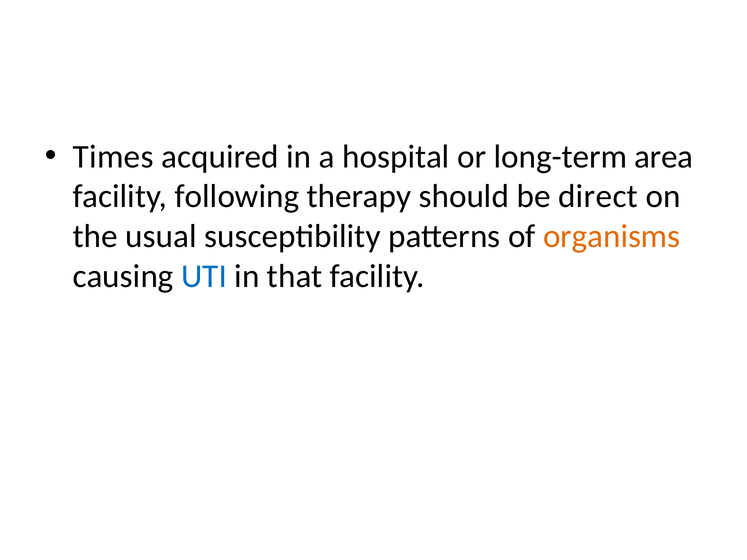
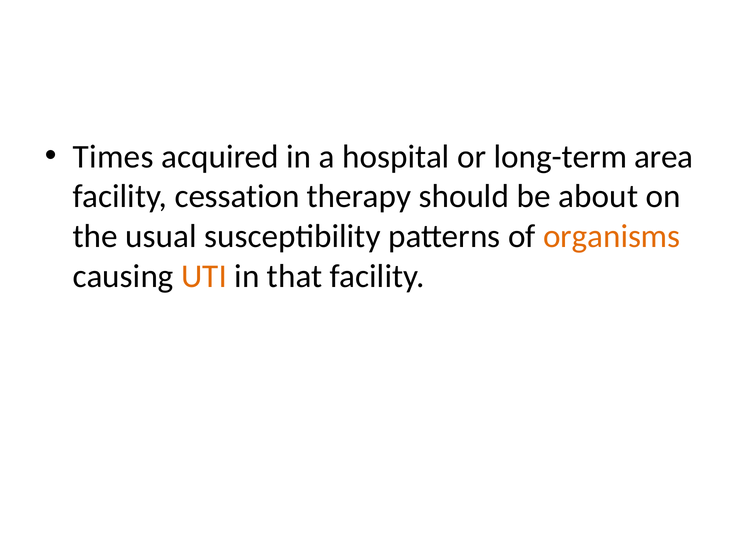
following: following -> cessation
direct: direct -> about
UTI colour: blue -> orange
